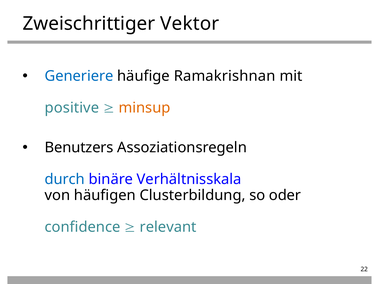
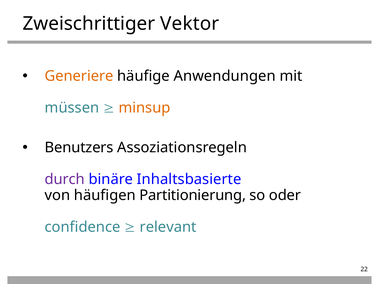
Generiere colour: blue -> orange
Ramakrishnan: Ramakrishnan -> Anwendungen
positive: positive -> müssen
durch colour: blue -> purple
Verhältnisskala: Verhältnisskala -> Inhaltsbasierte
Clusterbildung: Clusterbildung -> Partitionierung
